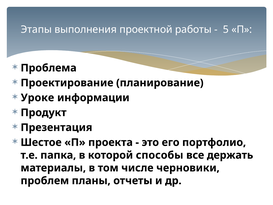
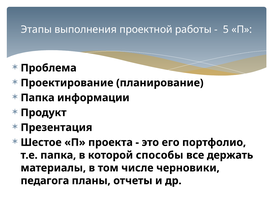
Уроке at (37, 98): Уроке -> Папка
проблем: проблем -> педагога
